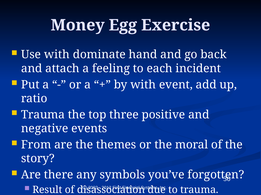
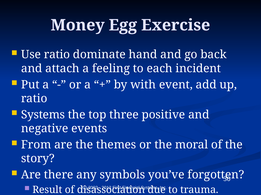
Use with: with -> ratio
Trauma at (43, 115): Trauma -> Systems
